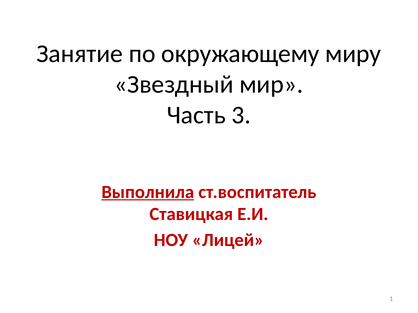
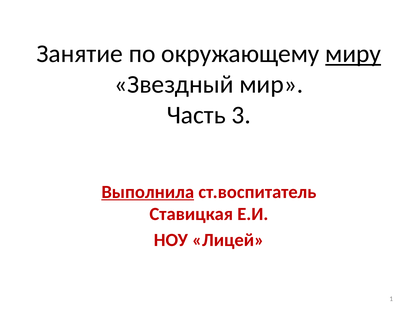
миру underline: none -> present
